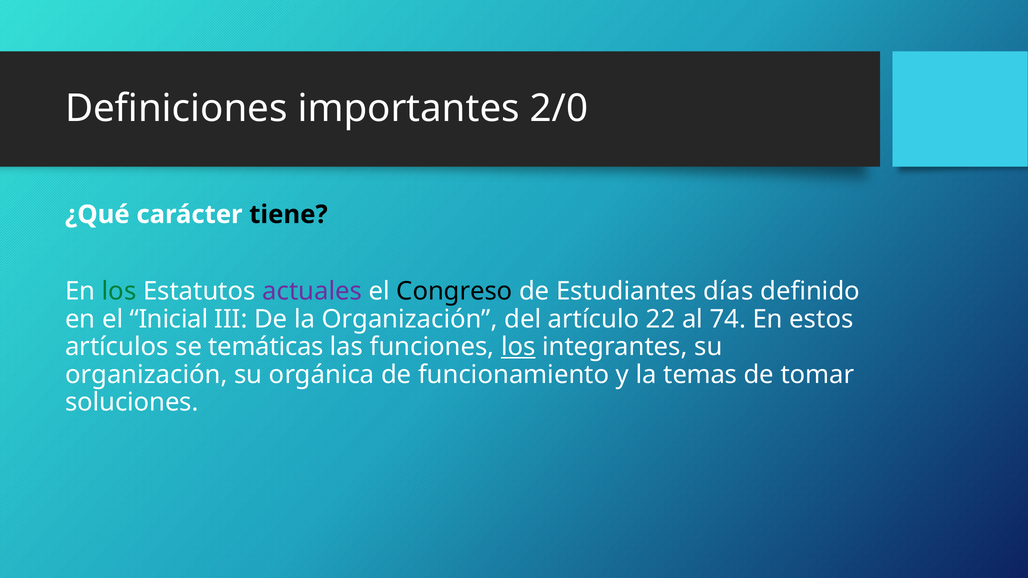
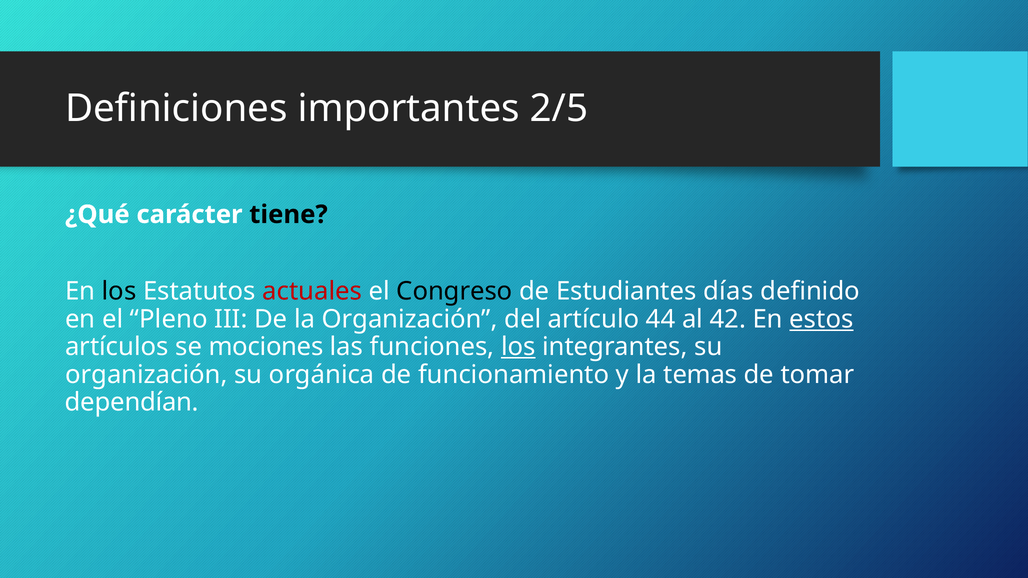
2/0: 2/0 -> 2/5
los at (119, 292) colour: green -> black
actuales colour: purple -> red
Inicial: Inicial -> Pleno
22: 22 -> 44
74: 74 -> 42
estos underline: none -> present
temáticas: temáticas -> mociones
soluciones: soluciones -> dependían
